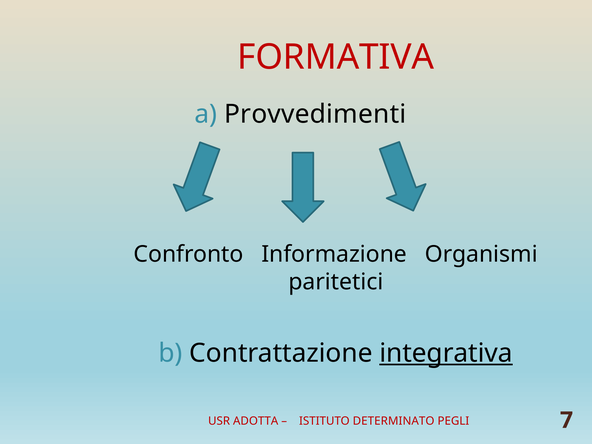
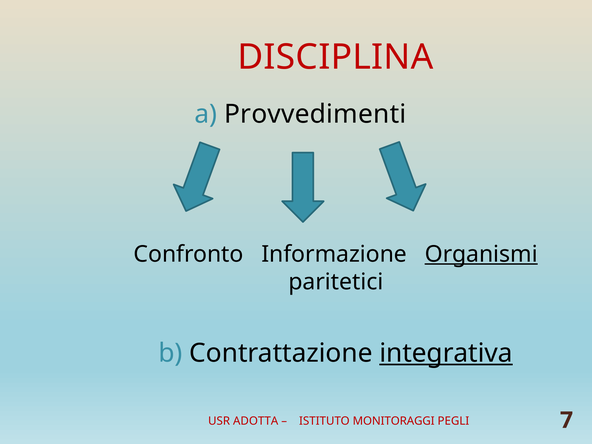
FORMATIVA: FORMATIVA -> DISCIPLINA
Organismi underline: none -> present
DETERMINATO: DETERMINATO -> MONITORAGGI
